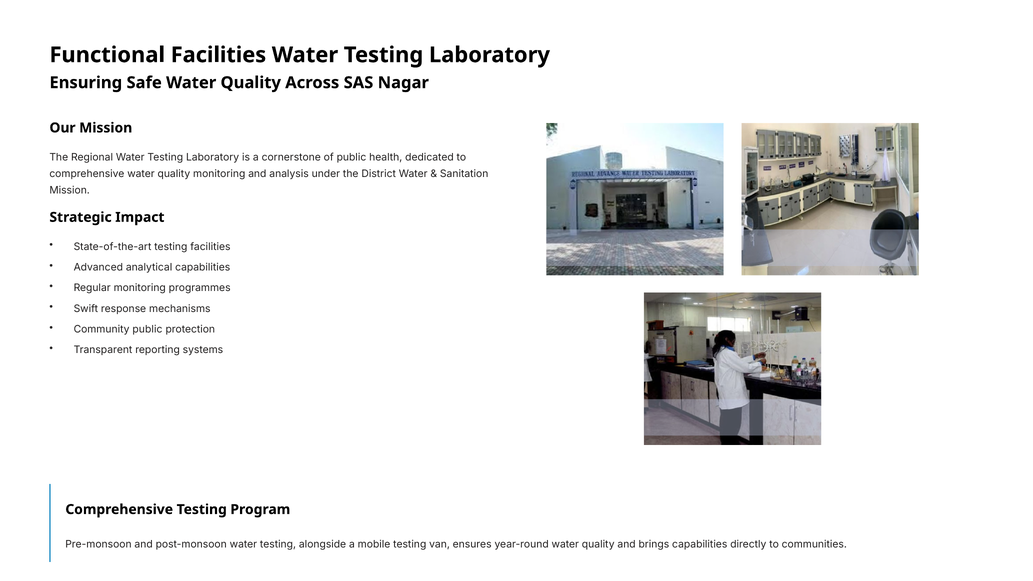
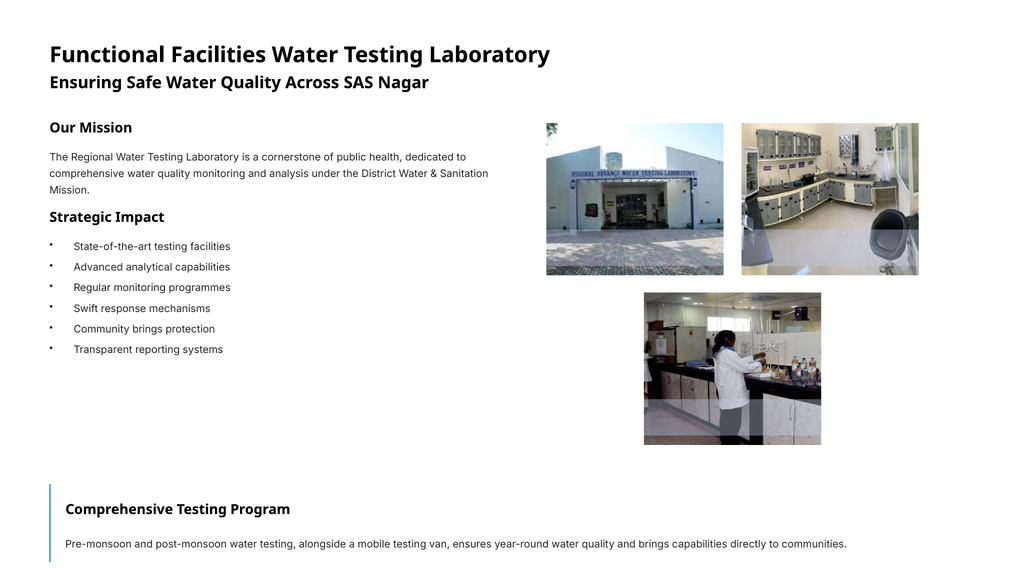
Community public: public -> brings
